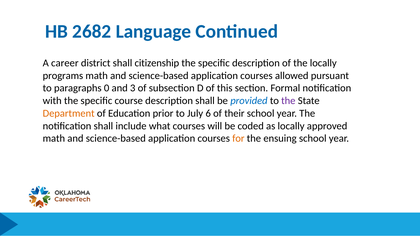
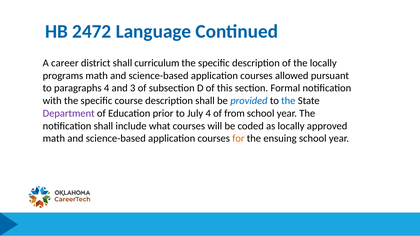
2682: 2682 -> 2472
citizenship: citizenship -> curriculum
paragraphs 0: 0 -> 4
the at (288, 101) colour: purple -> blue
Department colour: orange -> purple
July 6: 6 -> 4
their: their -> from
